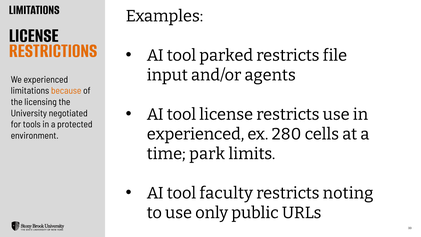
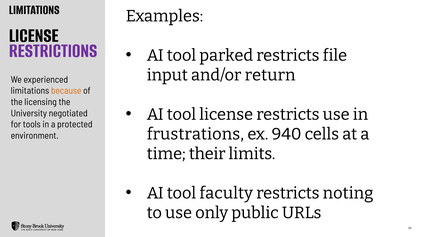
RESTRICTIONS colour: orange -> purple
agents: agents -> return
experienced at (196, 134): experienced -> frustrations
280: 280 -> 940
park: park -> their
